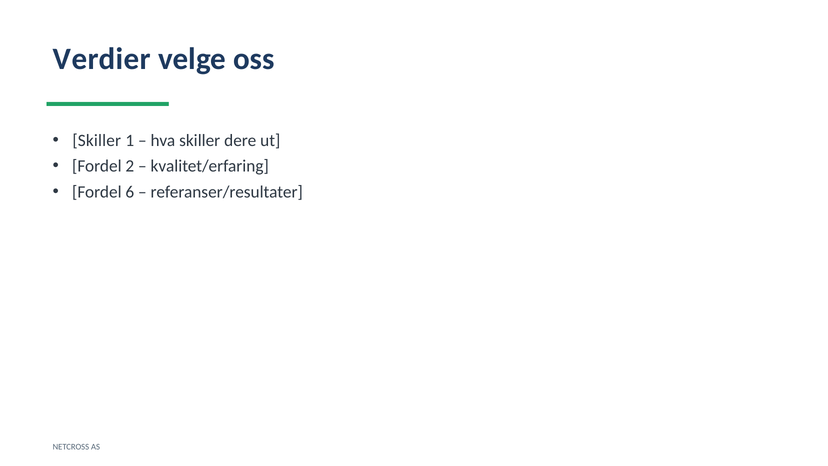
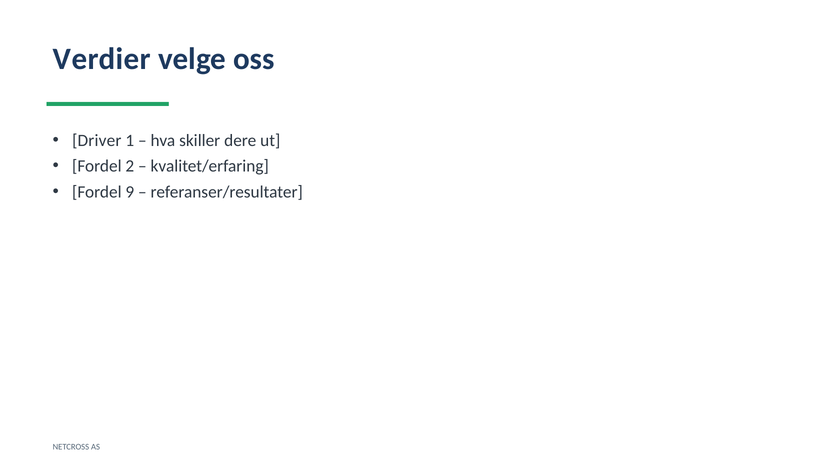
Skiller at (97, 140): Skiller -> Driver
6: 6 -> 9
